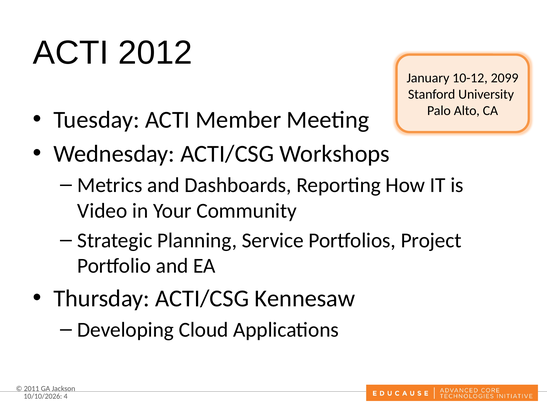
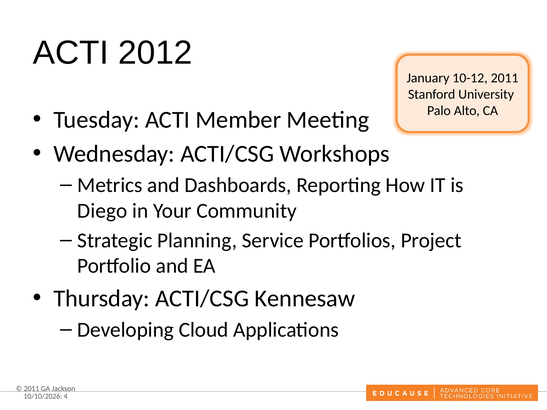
10-12 2099: 2099 -> 2011
Video: Video -> Diego
